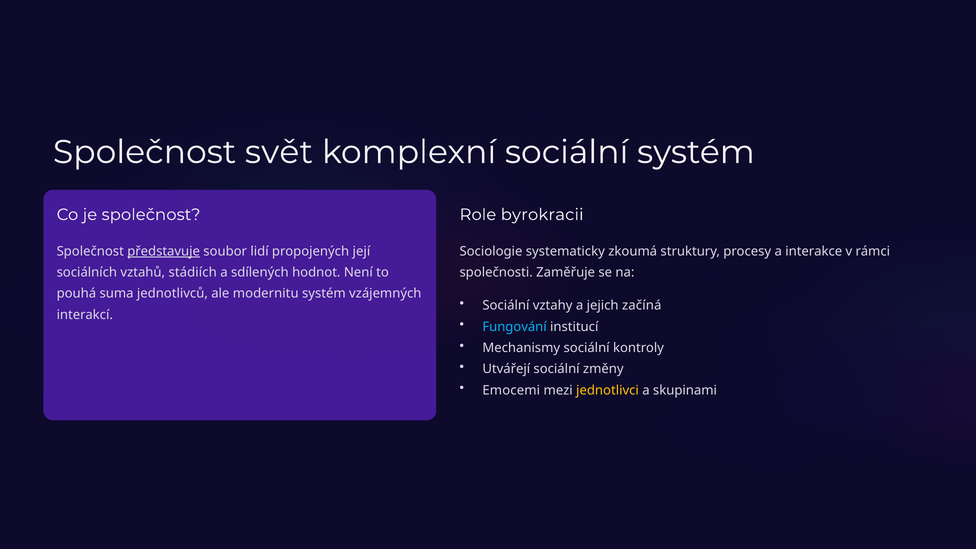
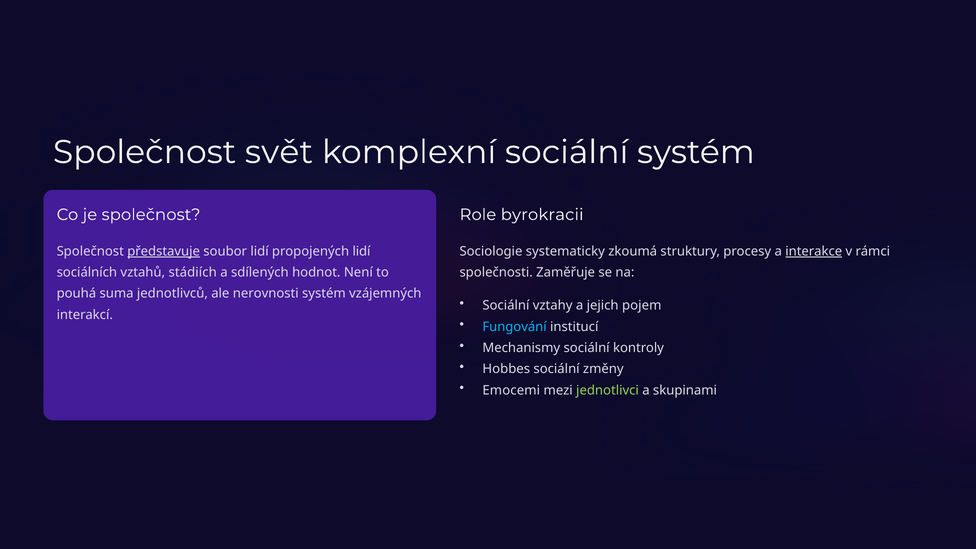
propojených její: její -> lidí
interakce underline: none -> present
modernitu: modernitu -> nerovnosti
začíná: začíná -> pojem
Utvářejí: Utvářejí -> Hobbes
jednotlivci colour: yellow -> light green
